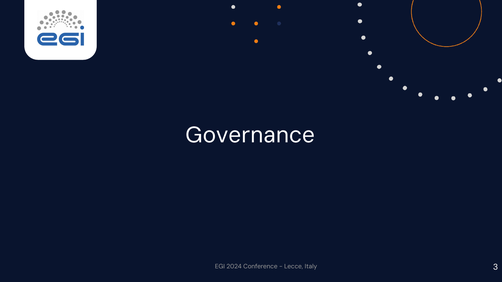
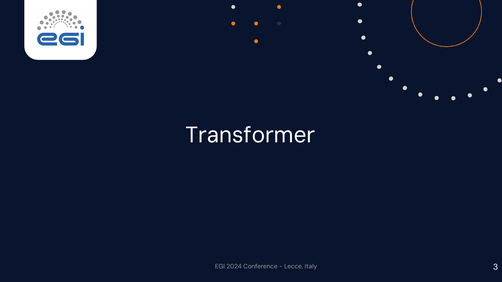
Governance: Governance -> Transformer
